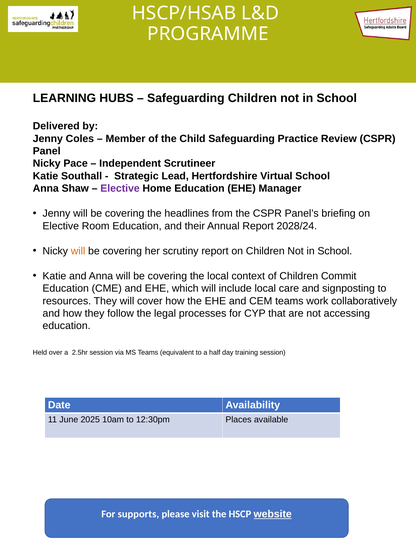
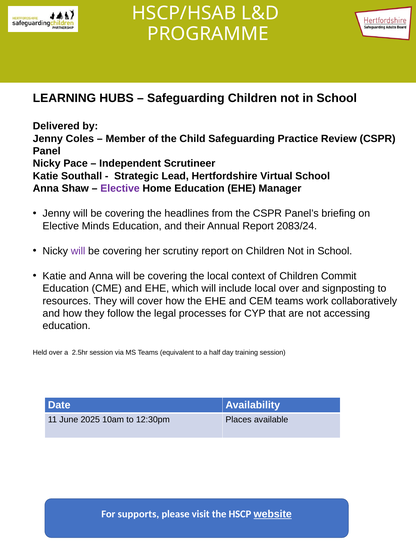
Room: Room -> Minds
2028/24: 2028/24 -> 2083/24
will at (78, 251) colour: orange -> purple
local care: care -> over
